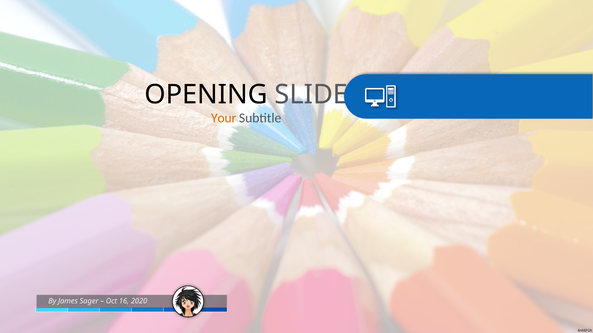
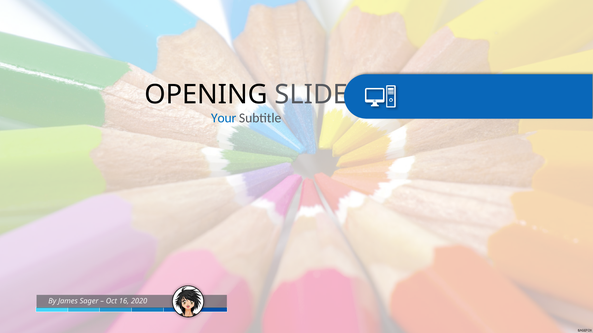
Your colour: orange -> blue
